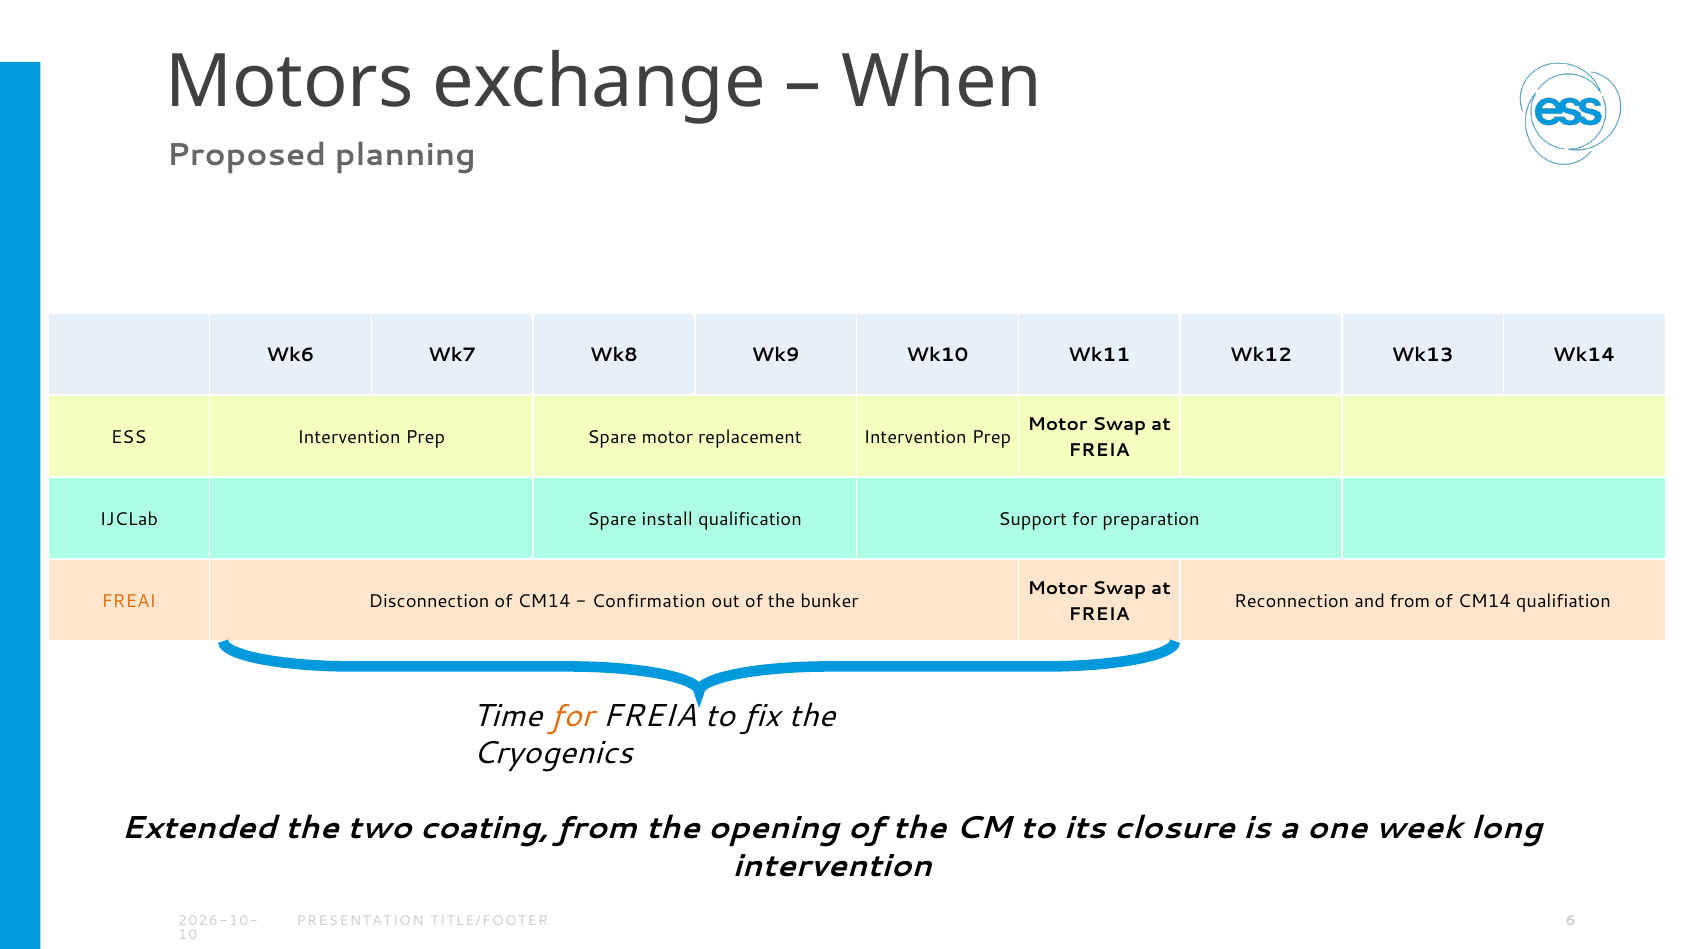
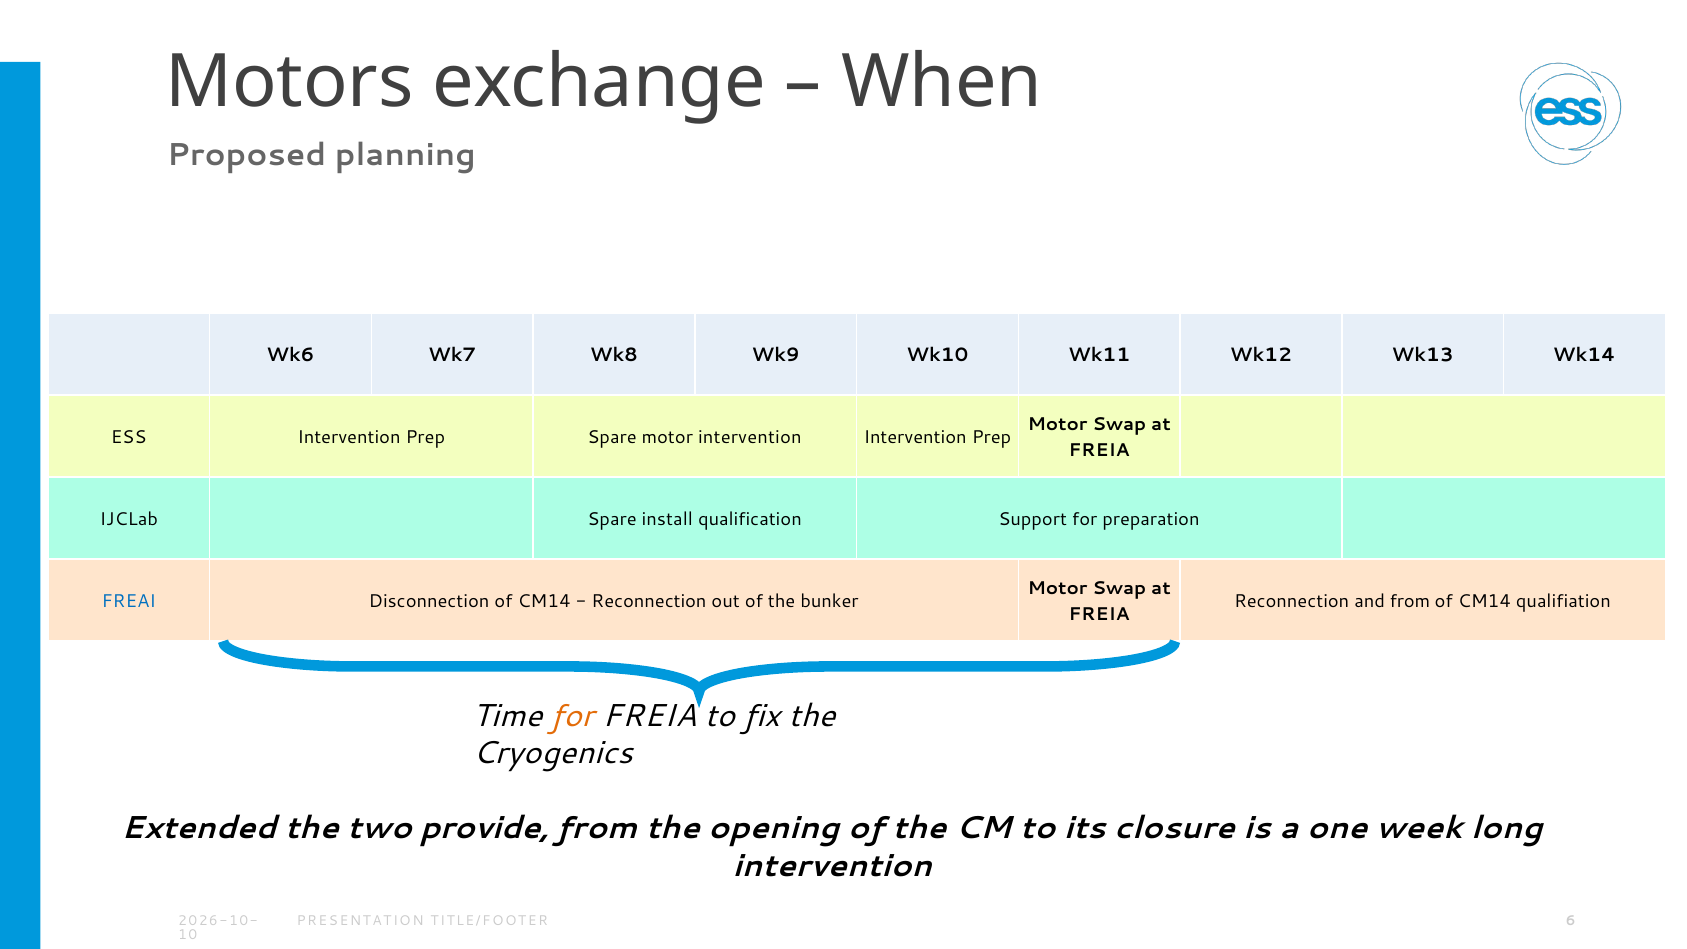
motor replacement: replacement -> intervention
FREAI colour: orange -> blue
Confirmation at (649, 601): Confirmation -> Reconnection
coating: coating -> provide
